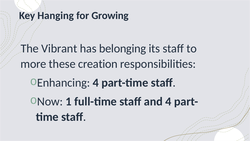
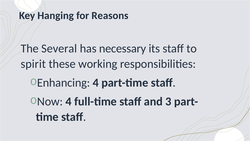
Growing: Growing -> Reasons
Vibrant: Vibrant -> Several
belonging: belonging -> necessary
more: more -> spirit
creation: creation -> working
Now 1: 1 -> 4
and 4: 4 -> 3
